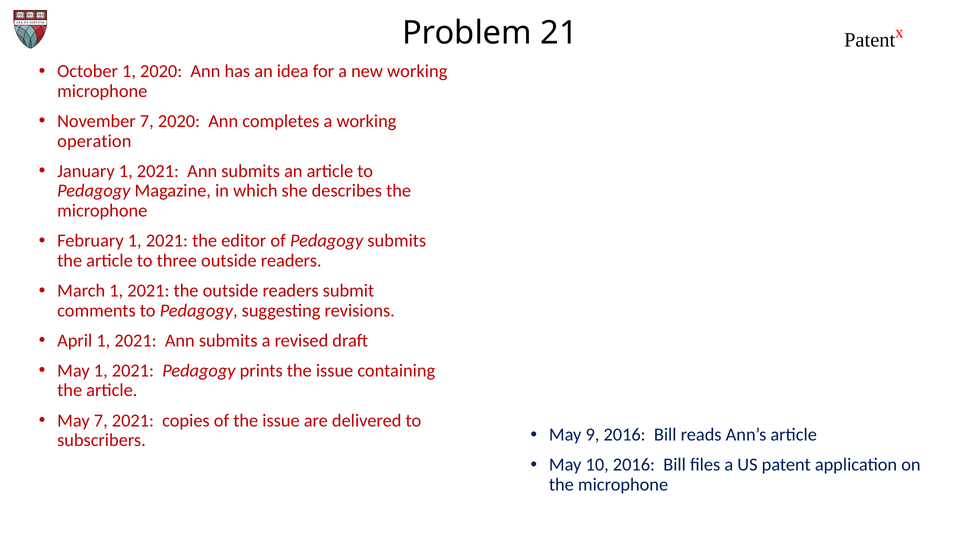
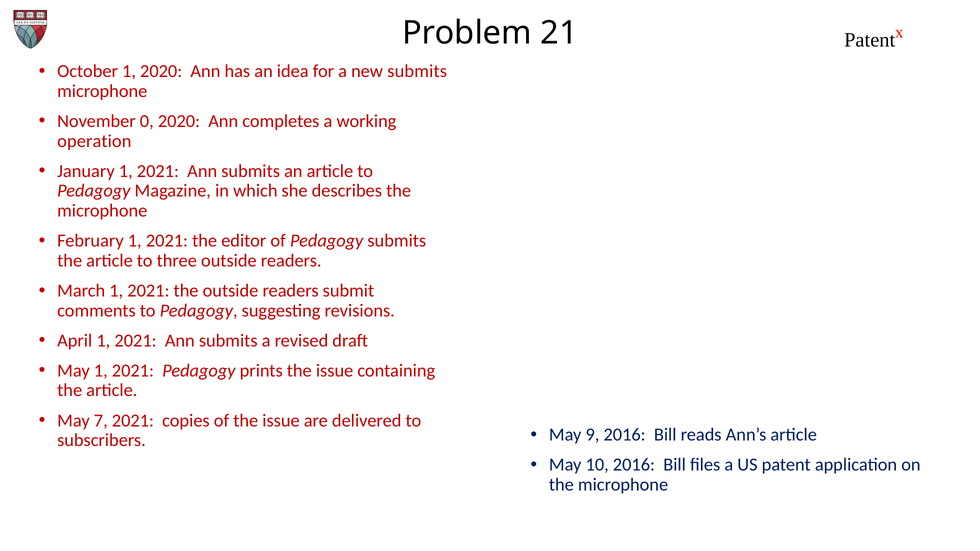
new working: working -> submits
November 7: 7 -> 0
